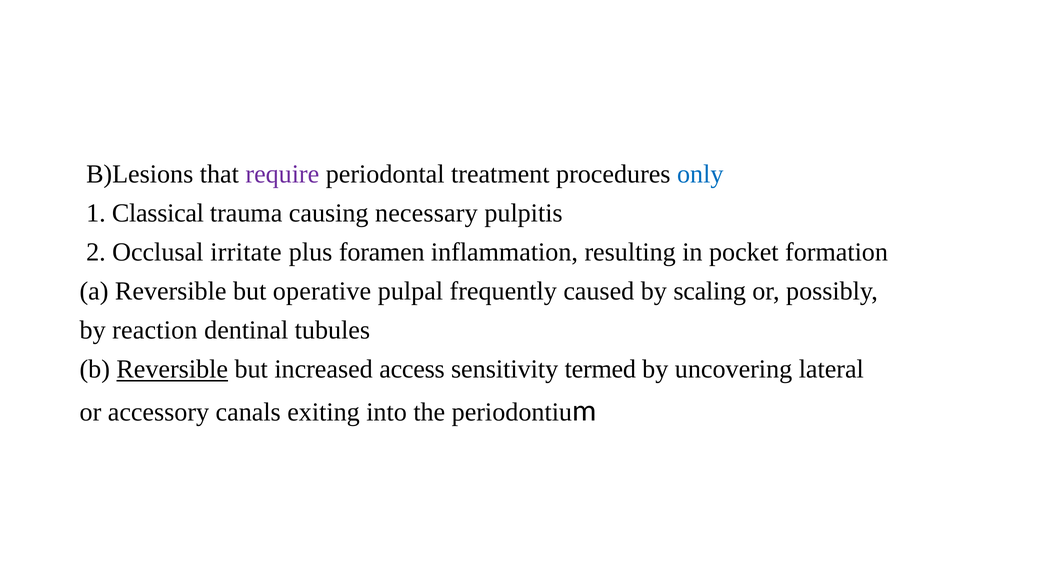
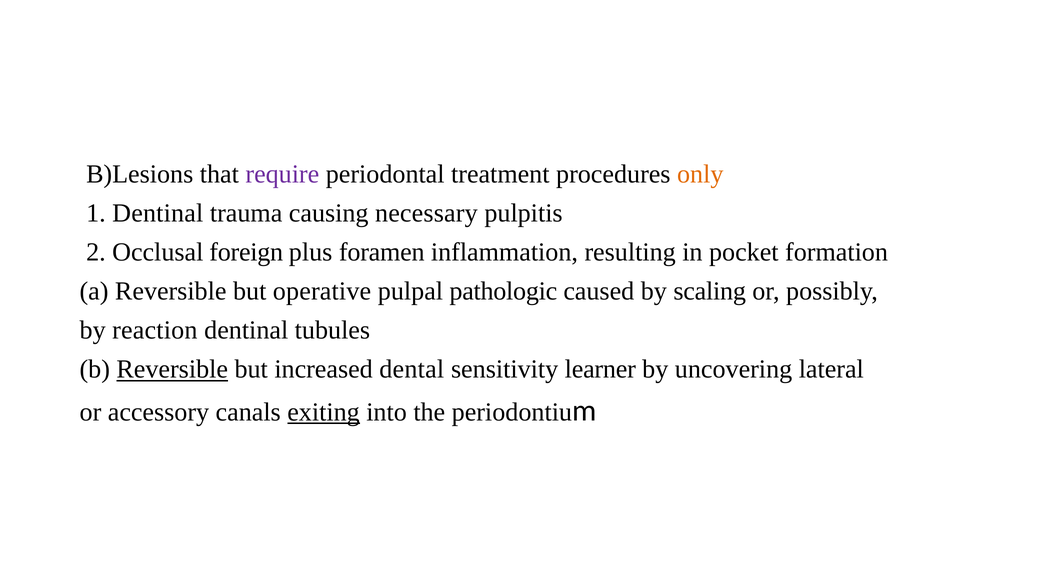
only colour: blue -> orange
1 Classical: Classical -> Dentinal
irritate: irritate -> foreign
frequently: frequently -> pathologic
access: access -> dental
termed: termed -> learner
exiting underline: none -> present
